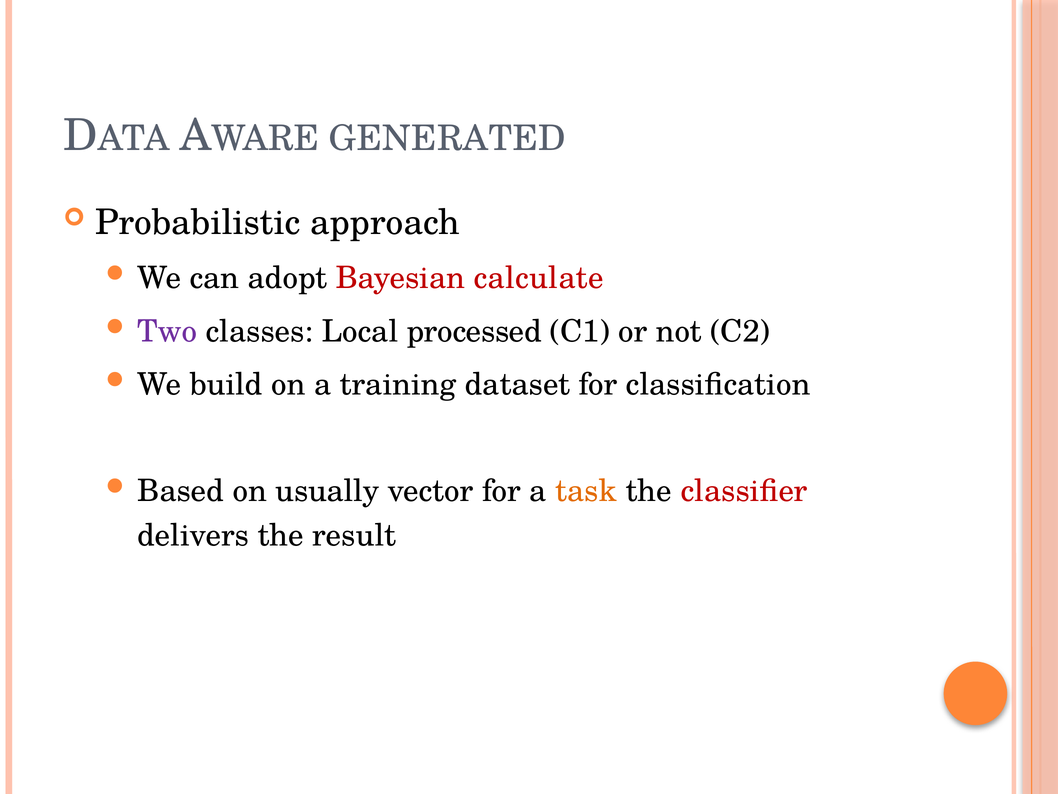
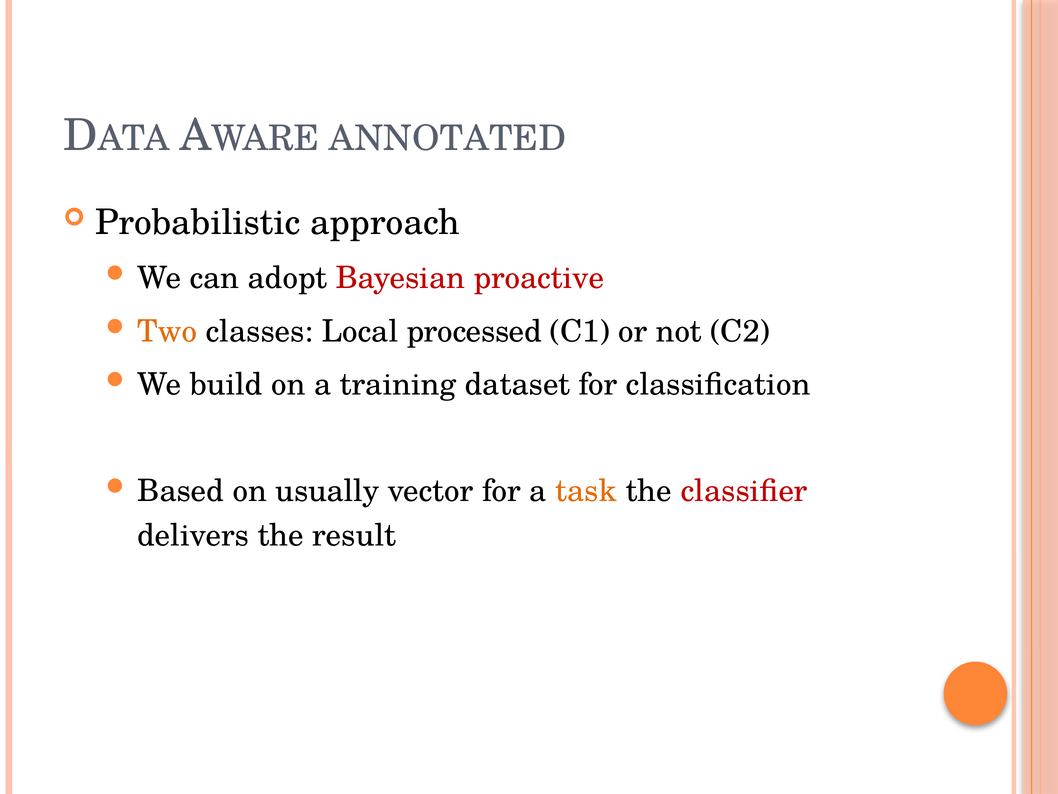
GENERATED: GENERATED -> ANNOTATED
calculate: calculate -> proactive
Two colour: purple -> orange
